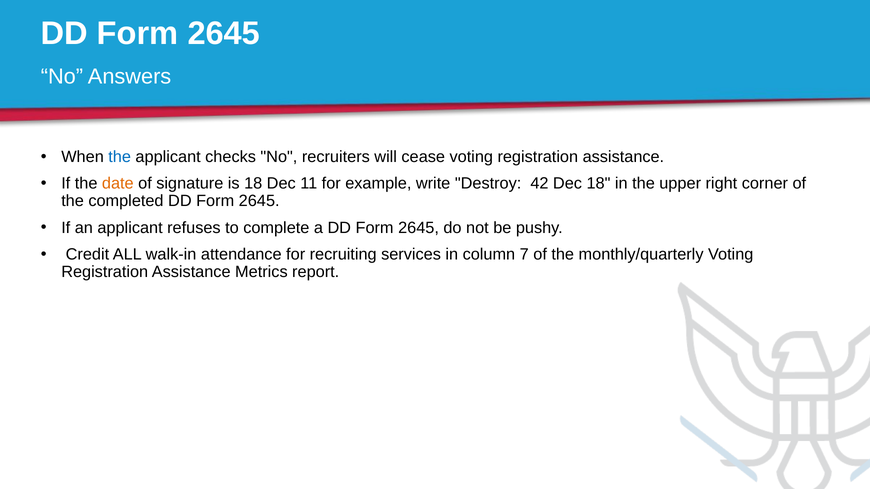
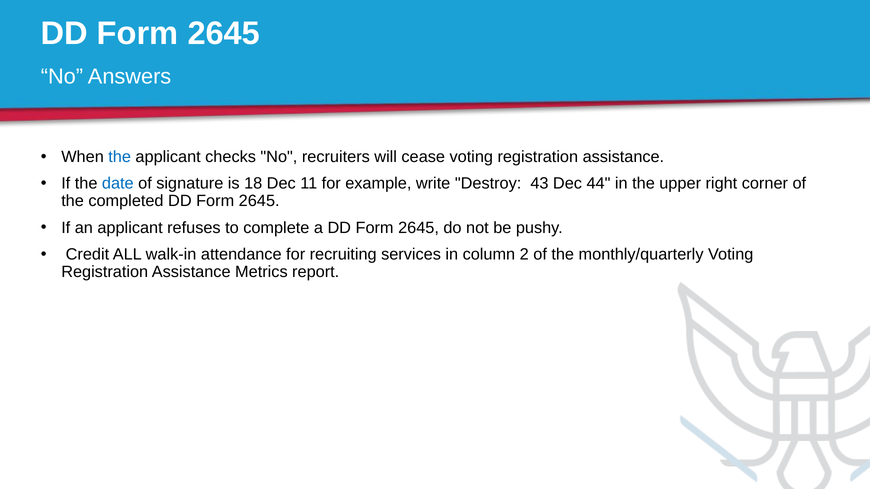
date colour: orange -> blue
42: 42 -> 43
Dec 18: 18 -> 44
7: 7 -> 2
